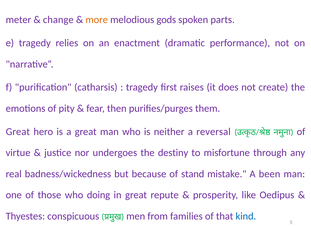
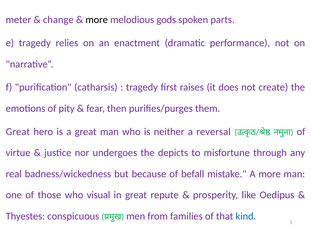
more at (97, 20) colour: orange -> black
destiny: destiny -> depicts
stand: stand -> befall
A been: been -> more
doing: doing -> visual
